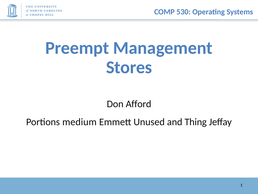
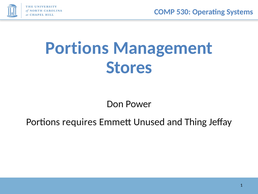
Preempt at (77, 48): Preempt -> Portions
Afford: Afford -> Power
medium: medium -> requires
